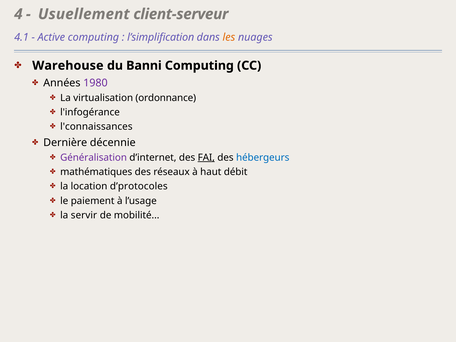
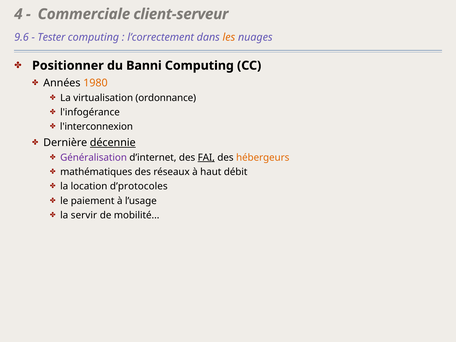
Usuellement: Usuellement -> Commerciale
4.1: 4.1 -> 9.6
Active: Active -> Tester
l’simplification: l’simplification -> l’correctement
Warehouse: Warehouse -> Positionner
1980 colour: purple -> orange
l'connaissances: l'connaissances -> l'interconnexion
décennie underline: none -> present
hébergeurs colour: blue -> orange
